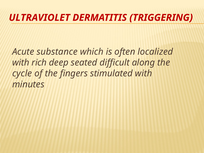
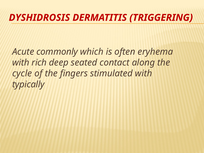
ULTRAVIOLET: ULTRAVIOLET -> DYSHIDROSIS
substance: substance -> commonly
localized: localized -> eryhema
difficult: difficult -> contact
minutes: minutes -> typically
